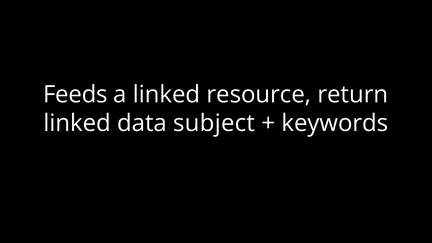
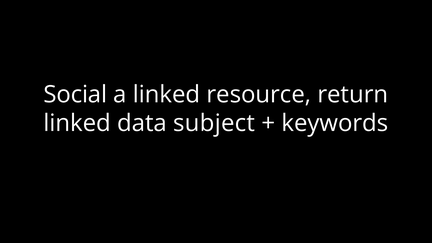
Feeds: Feeds -> Social
